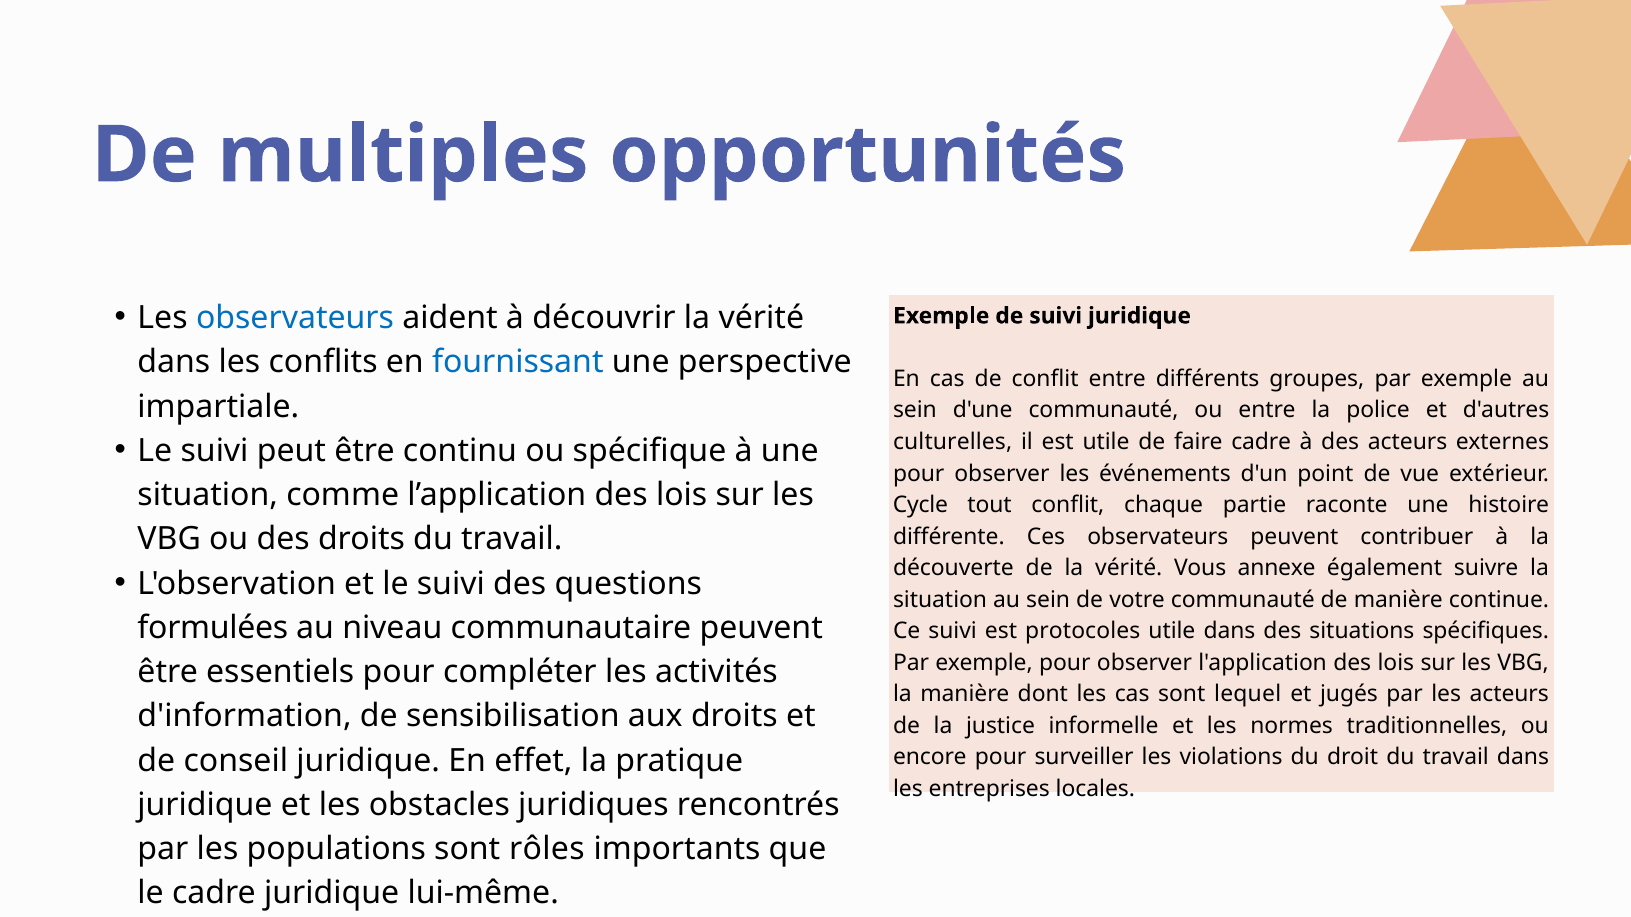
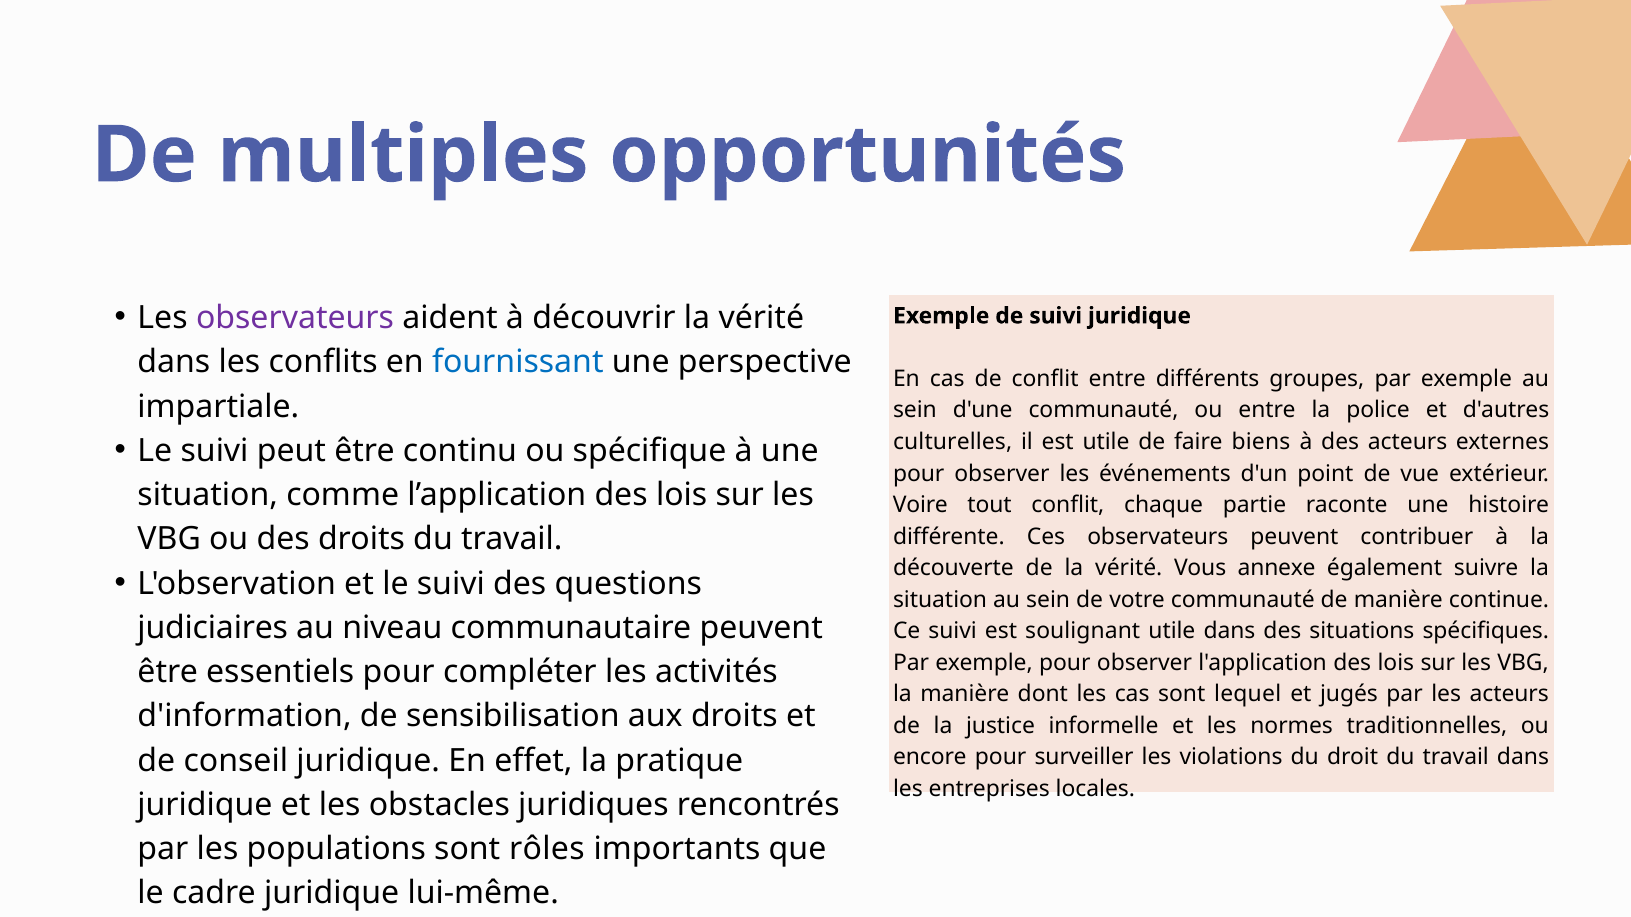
observateurs at (295, 318) colour: blue -> purple
faire cadre: cadre -> biens
Cycle: Cycle -> Voire
formulées: formulées -> judiciaires
protocoles: protocoles -> soulignant
